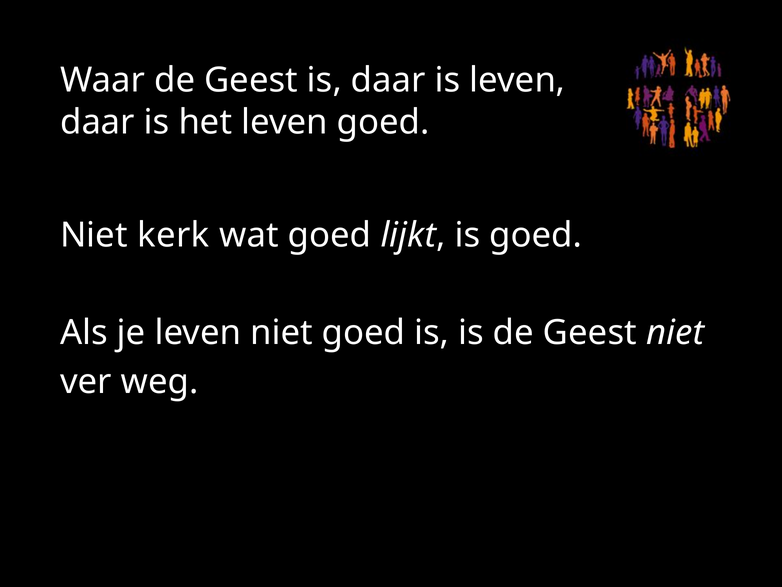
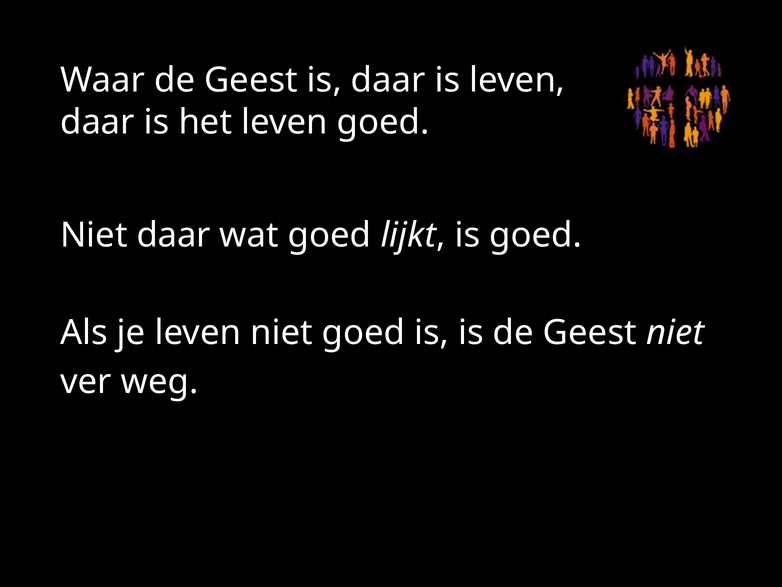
Niet kerk: kerk -> daar
